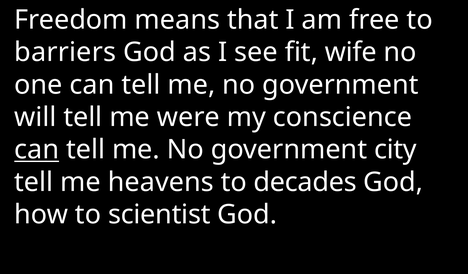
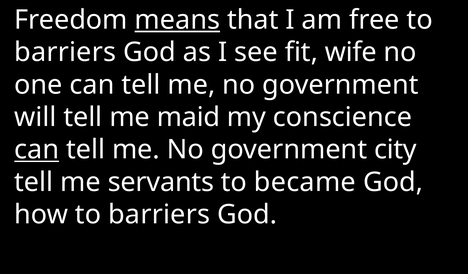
means underline: none -> present
were: were -> maid
heavens: heavens -> servants
decades: decades -> became
how to scientist: scientist -> barriers
